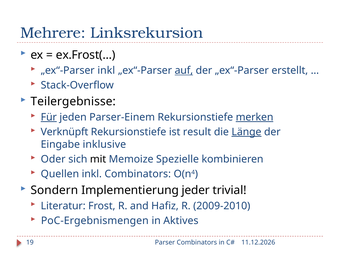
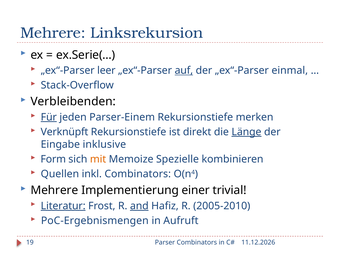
ex.Frost(…: ex.Frost(… -> ex.Serie(…
„ex“-Parser inkl: inkl -> leer
erstellt: erstellt -> einmal
Teilergebnisse: Teilergebnisse -> Verbleibenden
merken underline: present -> none
result: result -> direkt
Oder: Oder -> Form
mit colour: black -> orange
Sondern at (54, 190): Sondern -> Mehrere
jeder: jeder -> einer
Literatur underline: none -> present
and underline: none -> present
2009-2010: 2009-2010 -> 2005-2010
Aktives: Aktives -> Aufruft
